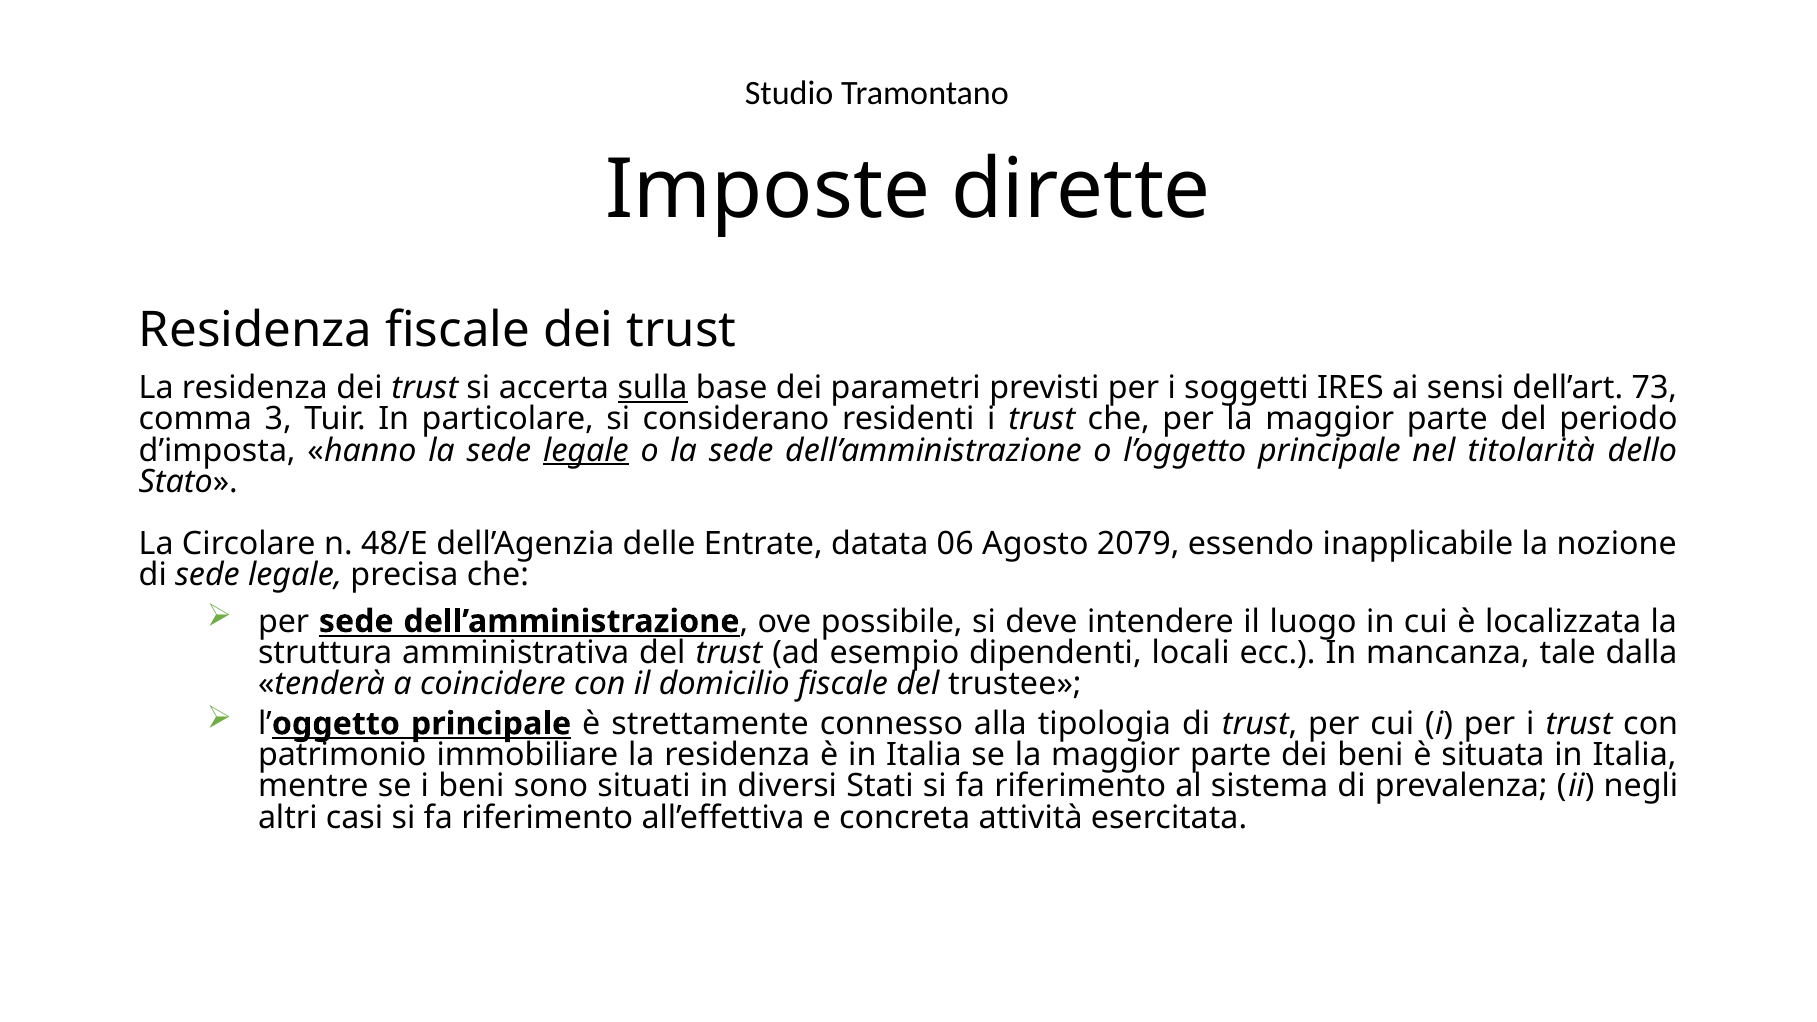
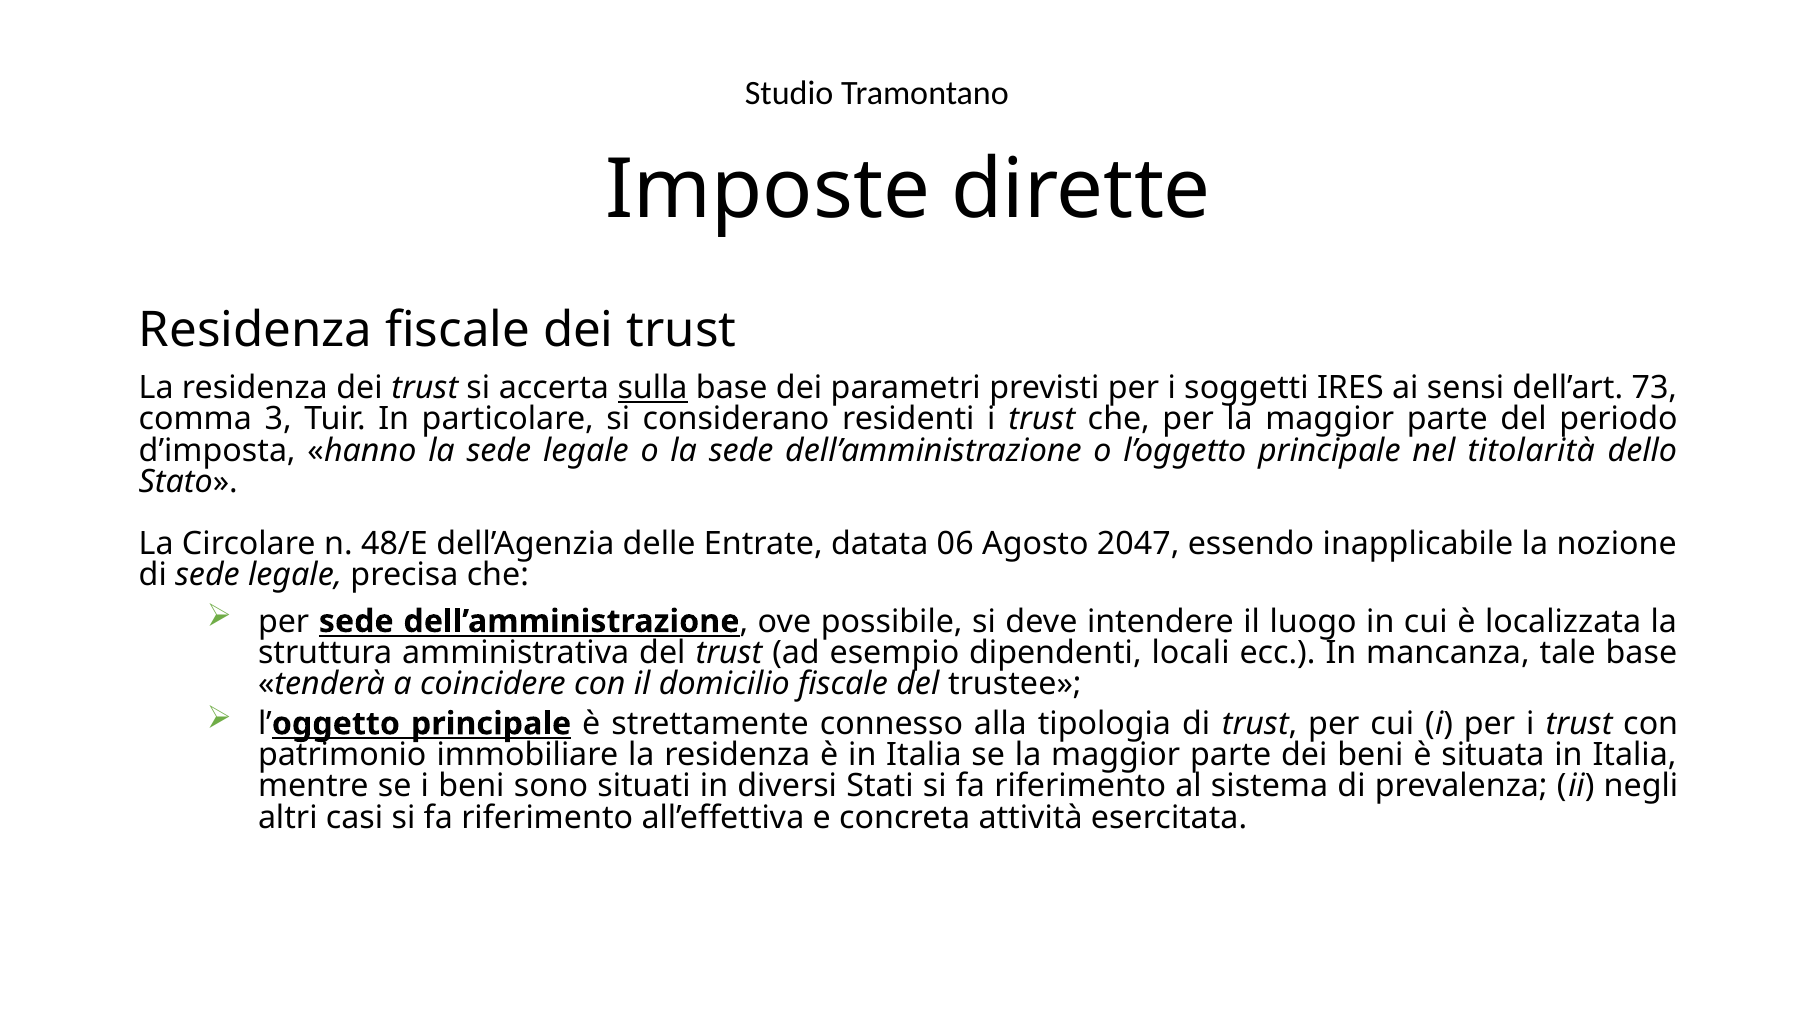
legale at (586, 451) underline: present -> none
2079: 2079 -> 2047
tale dalla: dalla -> base
